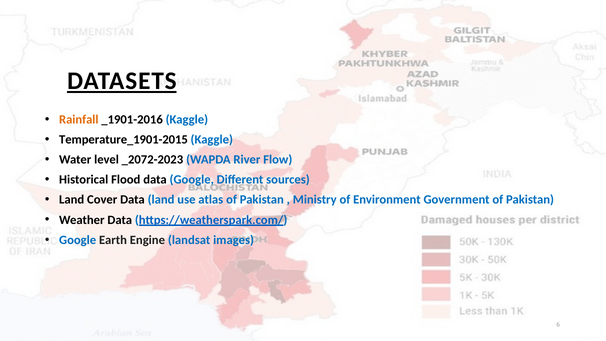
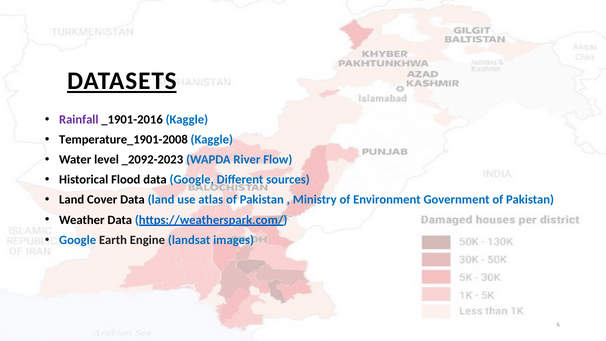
Rainfall colour: orange -> purple
Temperature_1901-2015: Temperature_1901-2015 -> Temperature_1901-2008
_2072-2023: _2072-2023 -> _2092-2023
